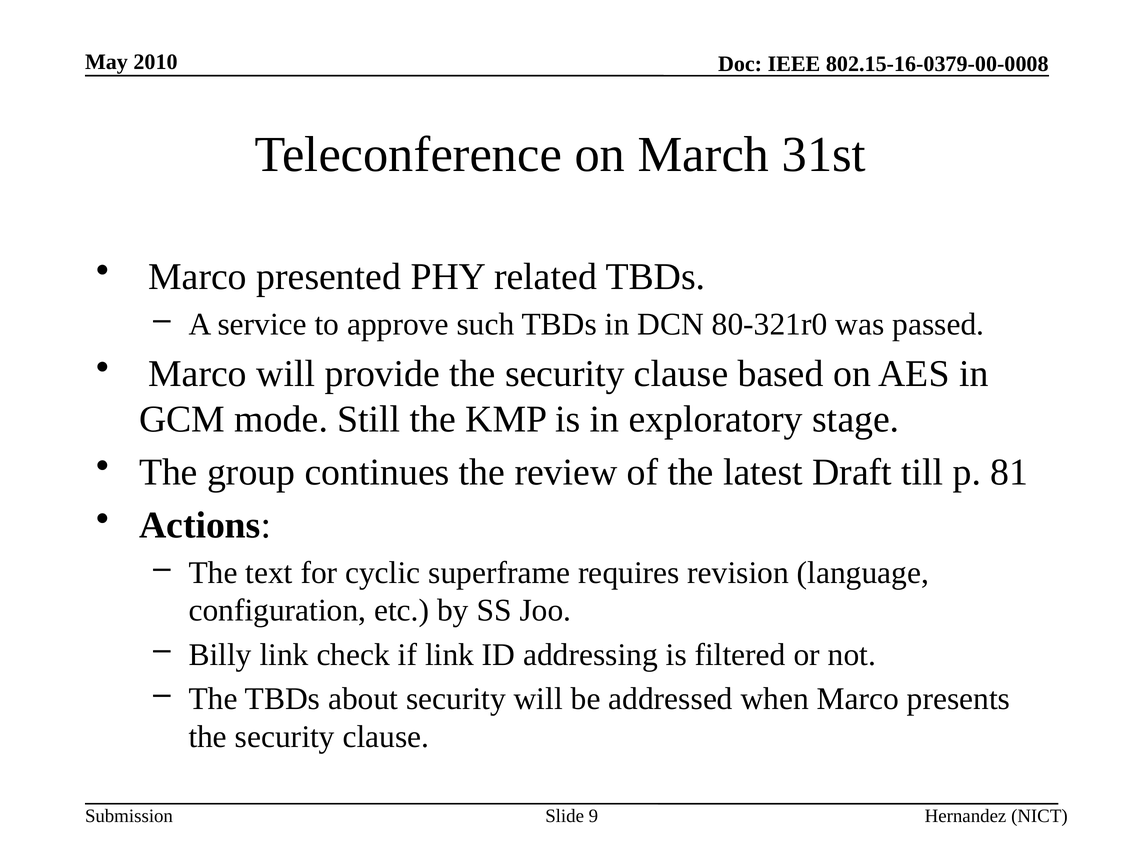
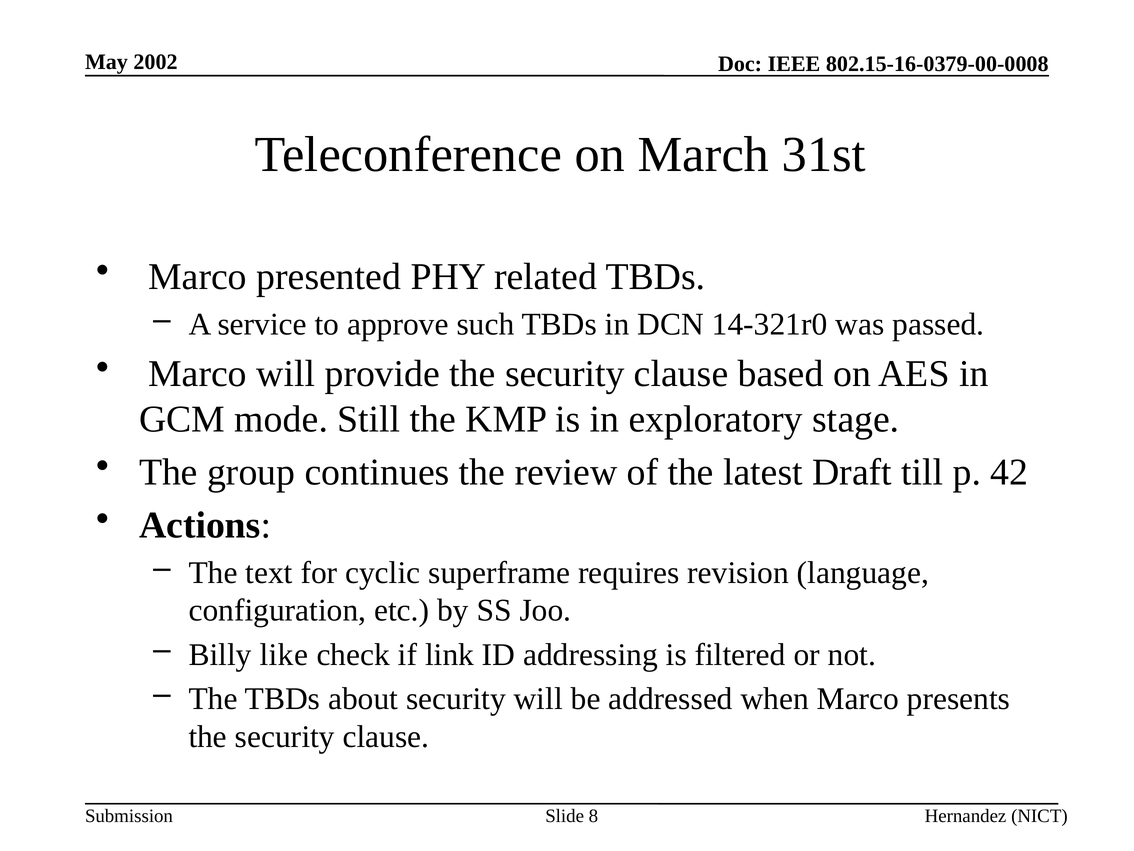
2010: 2010 -> 2002
80-321r0: 80-321r0 -> 14-321r0
81: 81 -> 42
Billy link: link -> like
9: 9 -> 8
